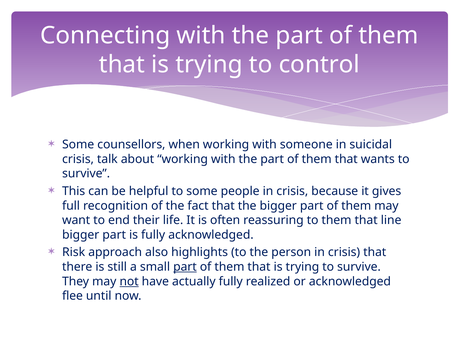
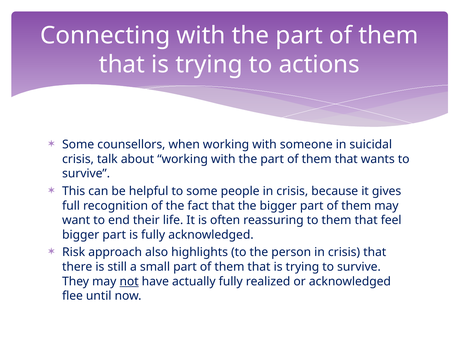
control: control -> actions
line: line -> feel
part at (185, 267) underline: present -> none
